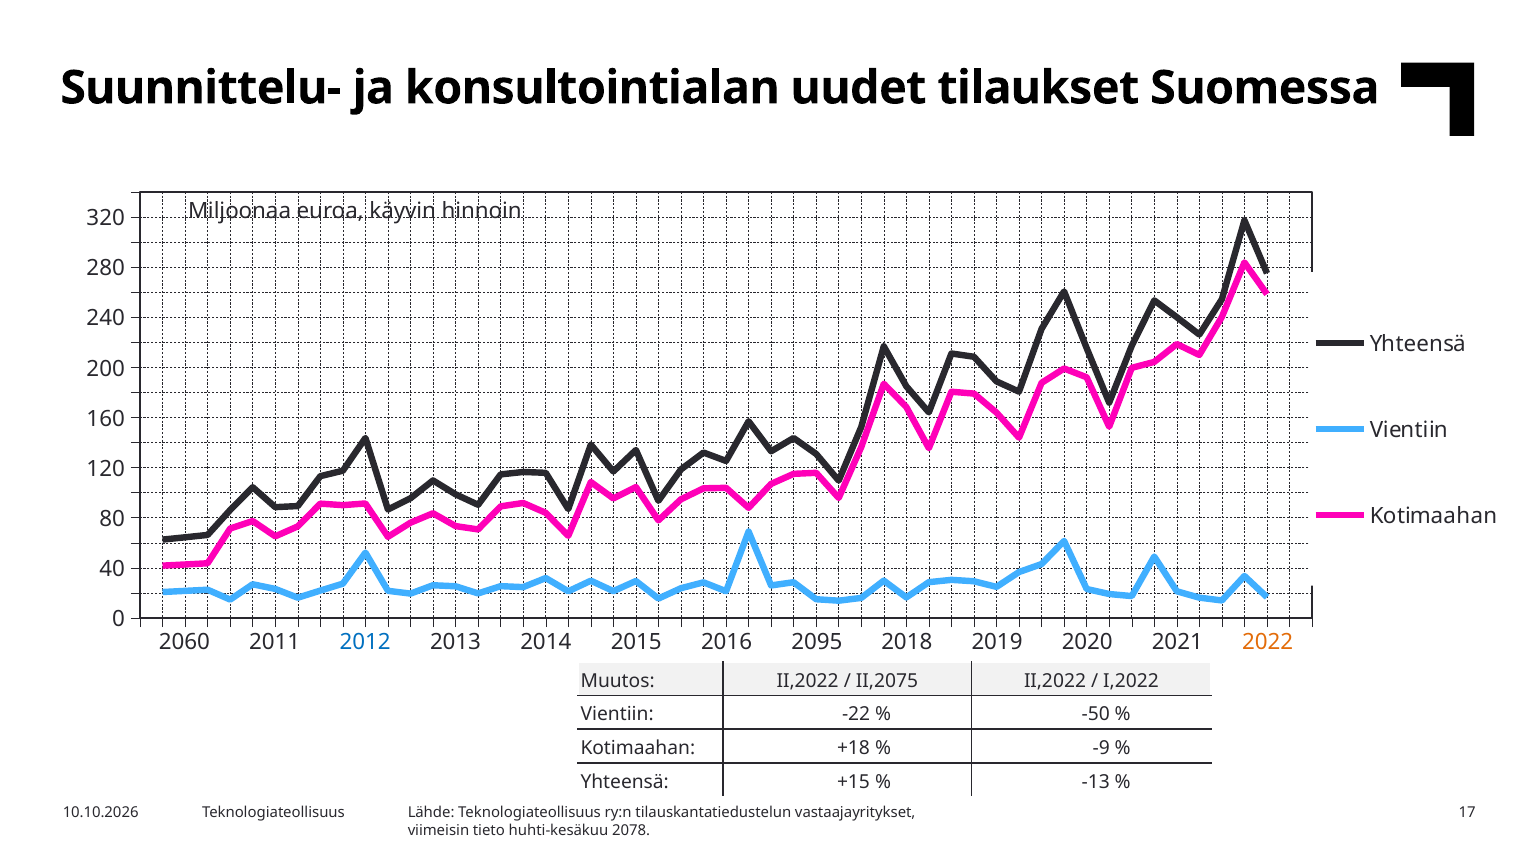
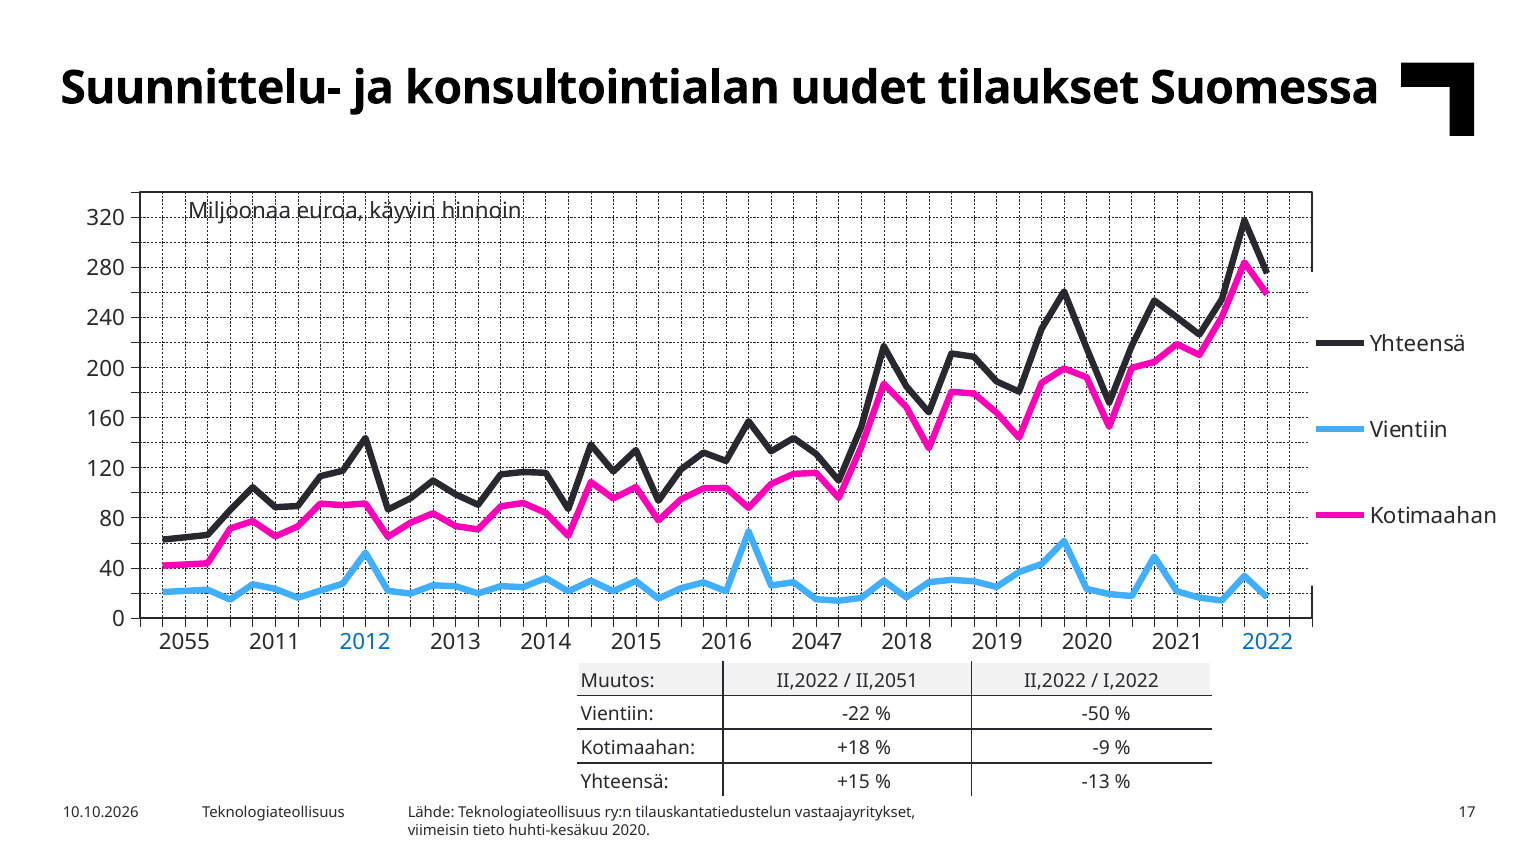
2060: 2060 -> 2055
2095: 2095 -> 2047
2022 colour: orange -> blue
II,2075: II,2075 -> II,2051
huhti-kesäkuu 2078: 2078 -> 2020
